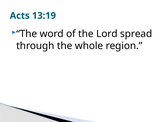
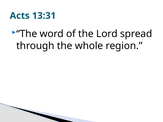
13:19: 13:19 -> 13:31
